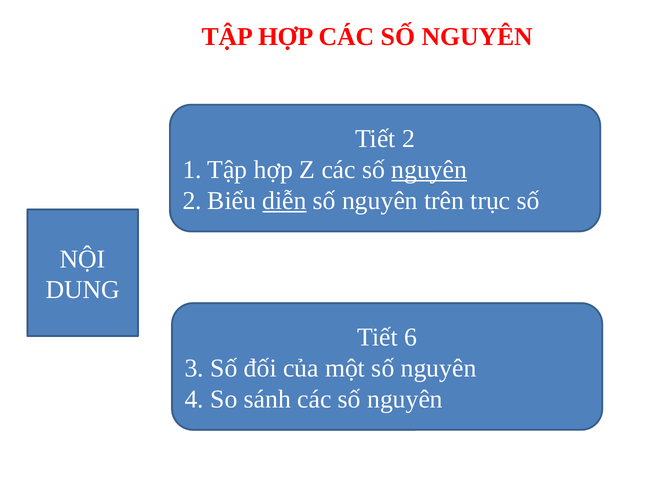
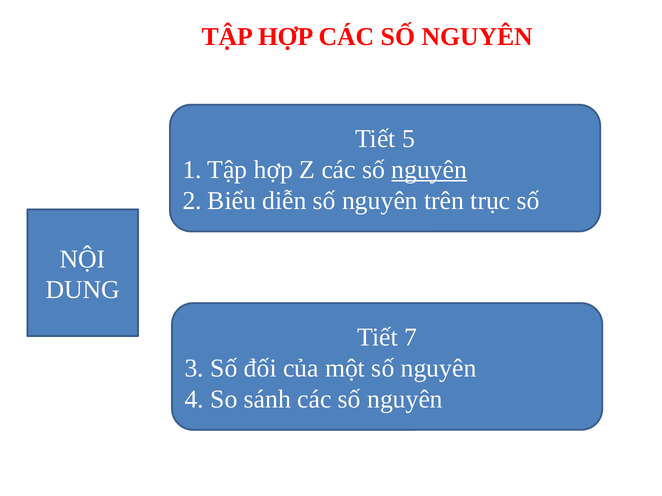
2: 2 -> 5
diễn underline: present -> none
6: 6 -> 7
